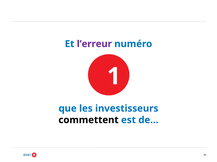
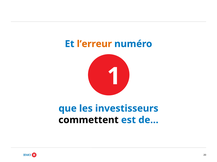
l’erreur colour: purple -> orange
